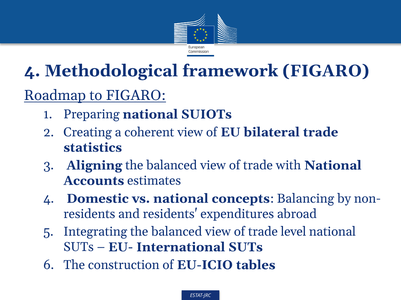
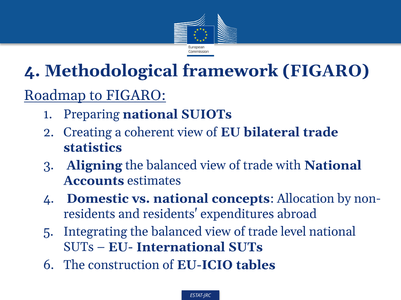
Balancing: Balancing -> Allocation
